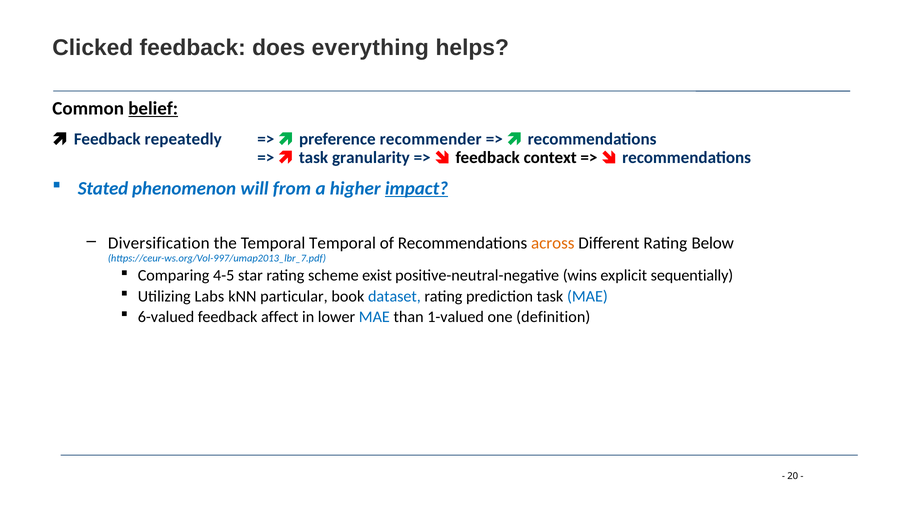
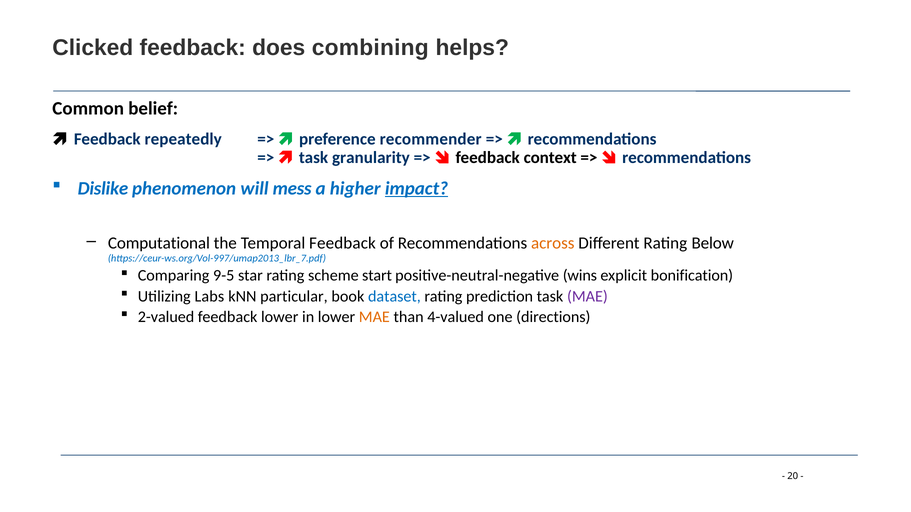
everything: everything -> combining
belief underline: present -> none
Stated: Stated -> Dislike
from: from -> mess
Diversification: Diversification -> Computational
Temporal Temporal: Temporal -> Feedback
4-5: 4-5 -> 9-5
exist: exist -> start
sequentially: sequentially -> bonification
MAE at (587, 297) colour: blue -> purple
6-valued: 6-valued -> 2-valued
feedback affect: affect -> lower
MAE at (374, 317) colour: blue -> orange
1-valued: 1-valued -> 4-valued
definition: definition -> directions
